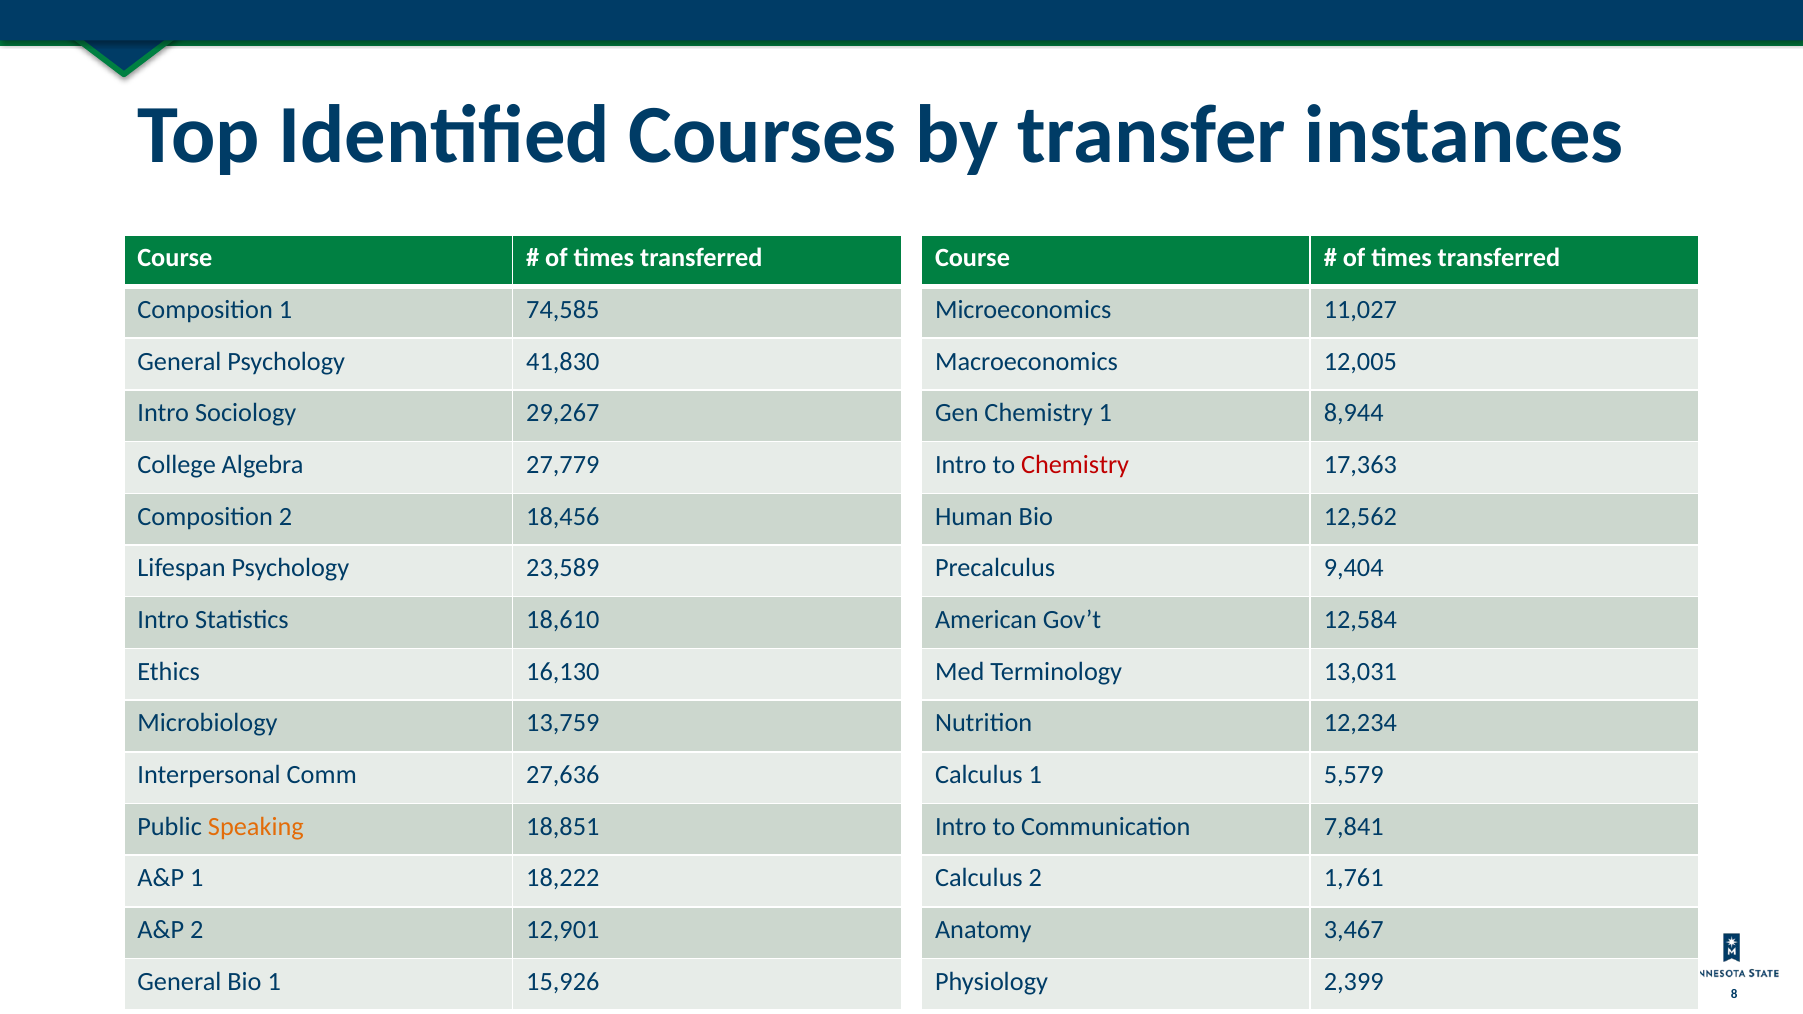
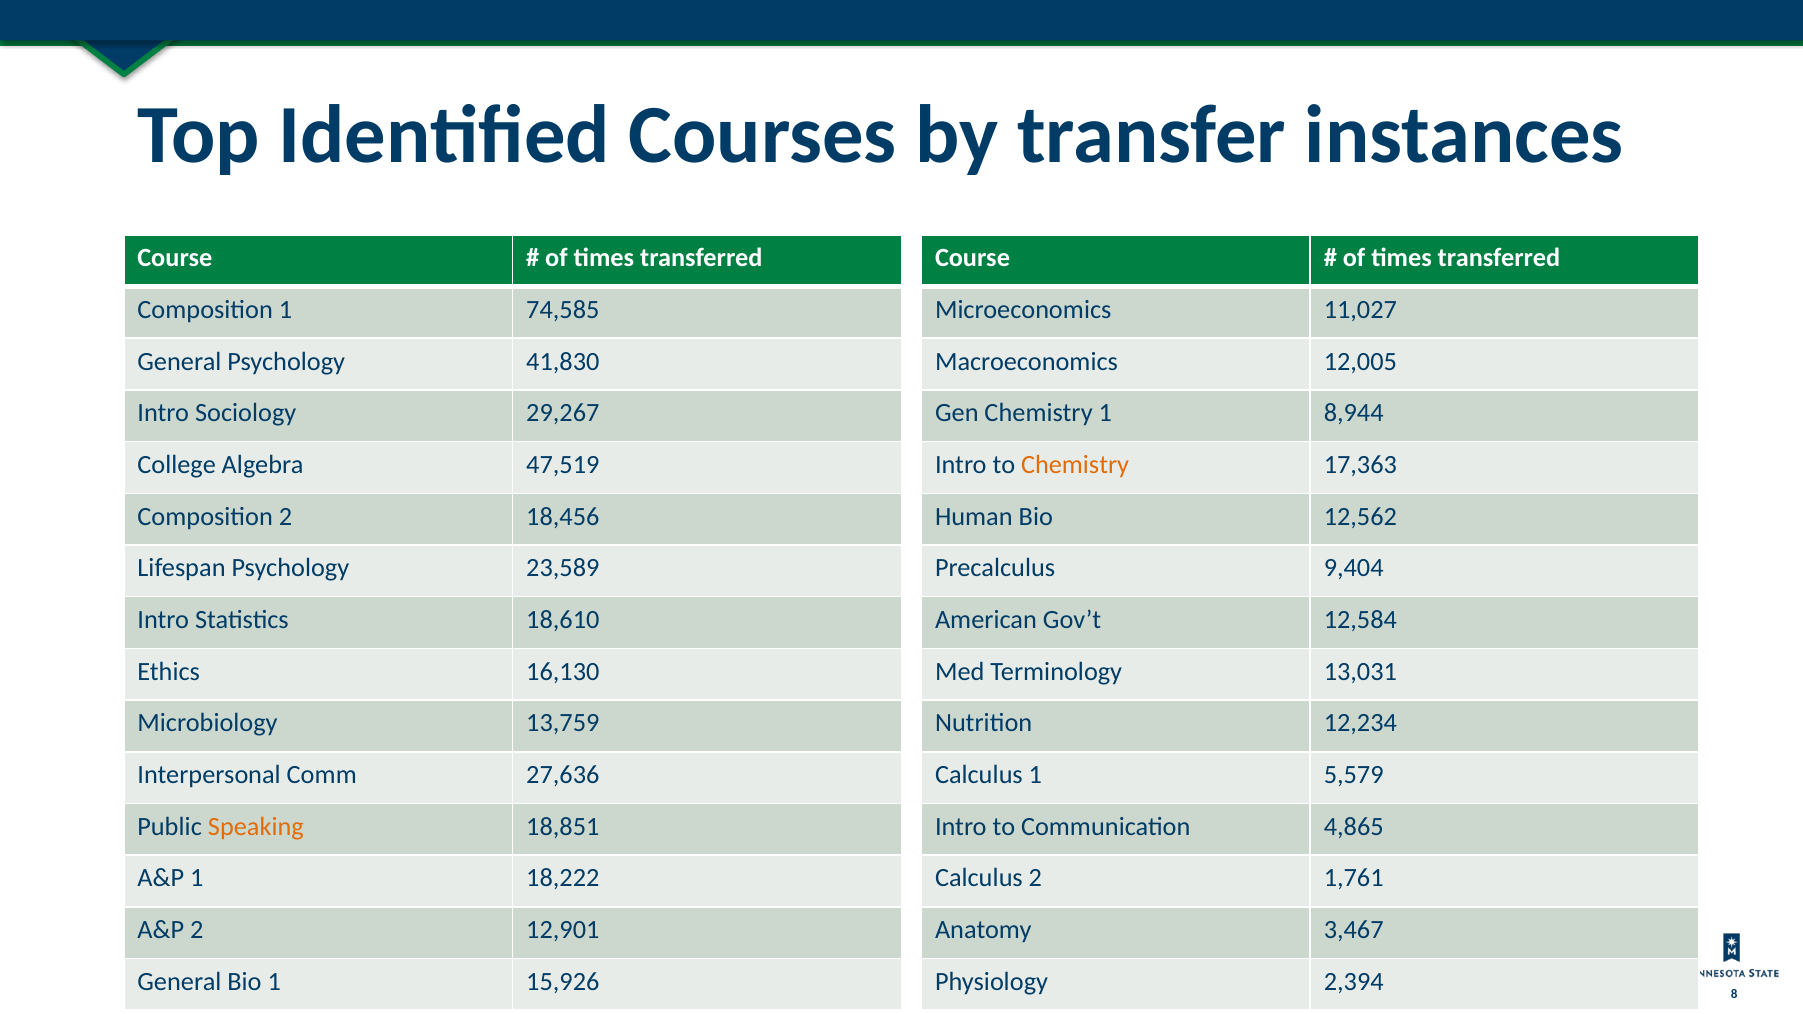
27,779: 27,779 -> 47,519
Chemistry at (1075, 465) colour: red -> orange
7,841: 7,841 -> 4,865
2,399: 2,399 -> 2,394
